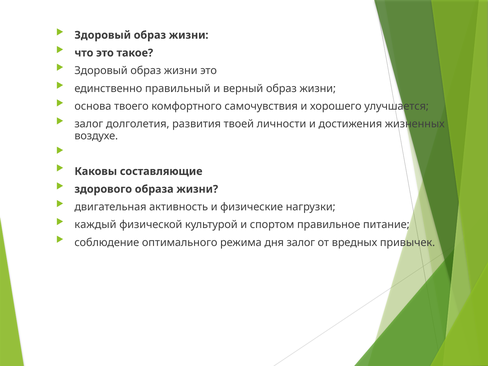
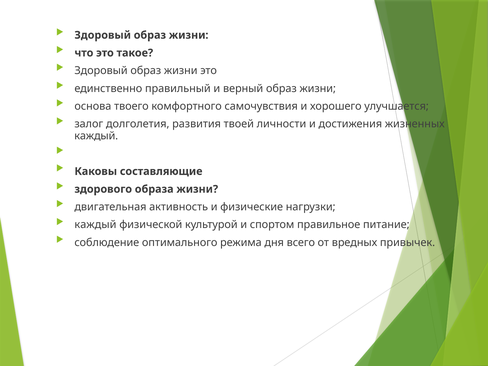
воздухе at (96, 136): воздухе -> каждый
дня залог: залог -> всего
